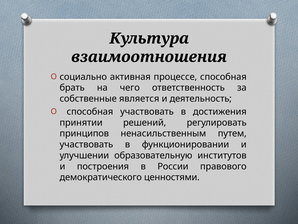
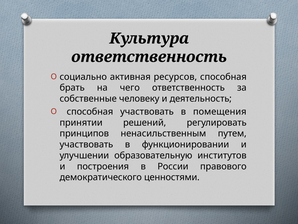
взаимоотношения at (149, 57): взаимоотношения -> ответственность
процессе: процессе -> ресурсов
является: является -> человеку
достижения: достижения -> помещения
